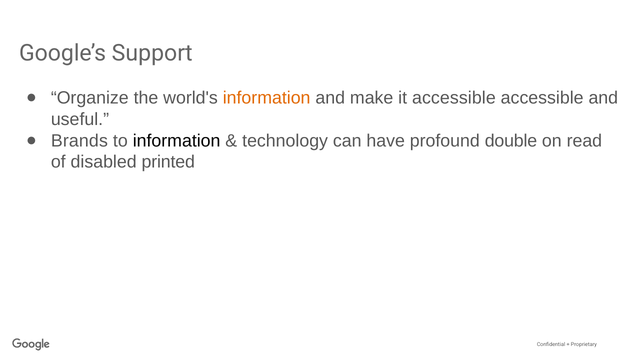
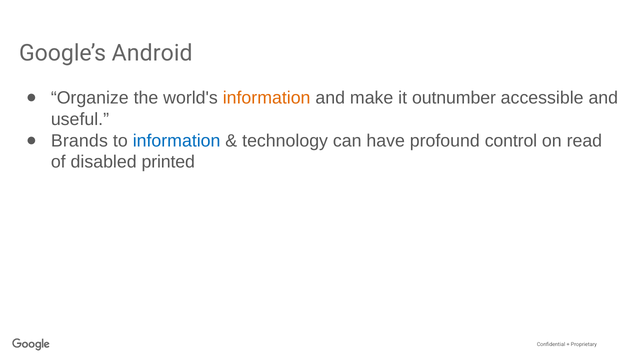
Support: Support -> Android
it accessible: accessible -> outnumber
information at (177, 141) colour: black -> blue
double: double -> control
